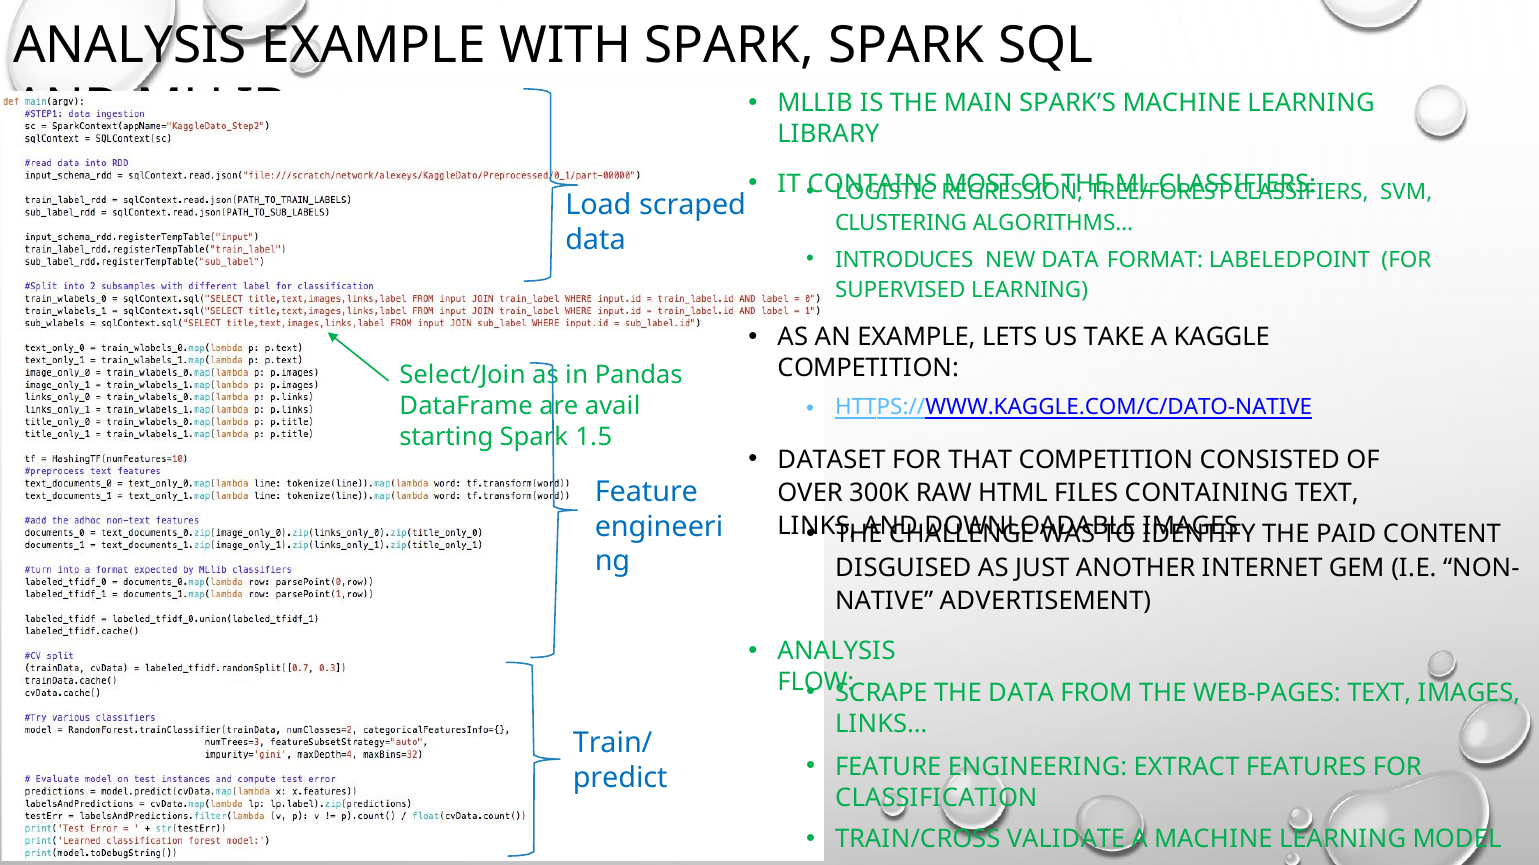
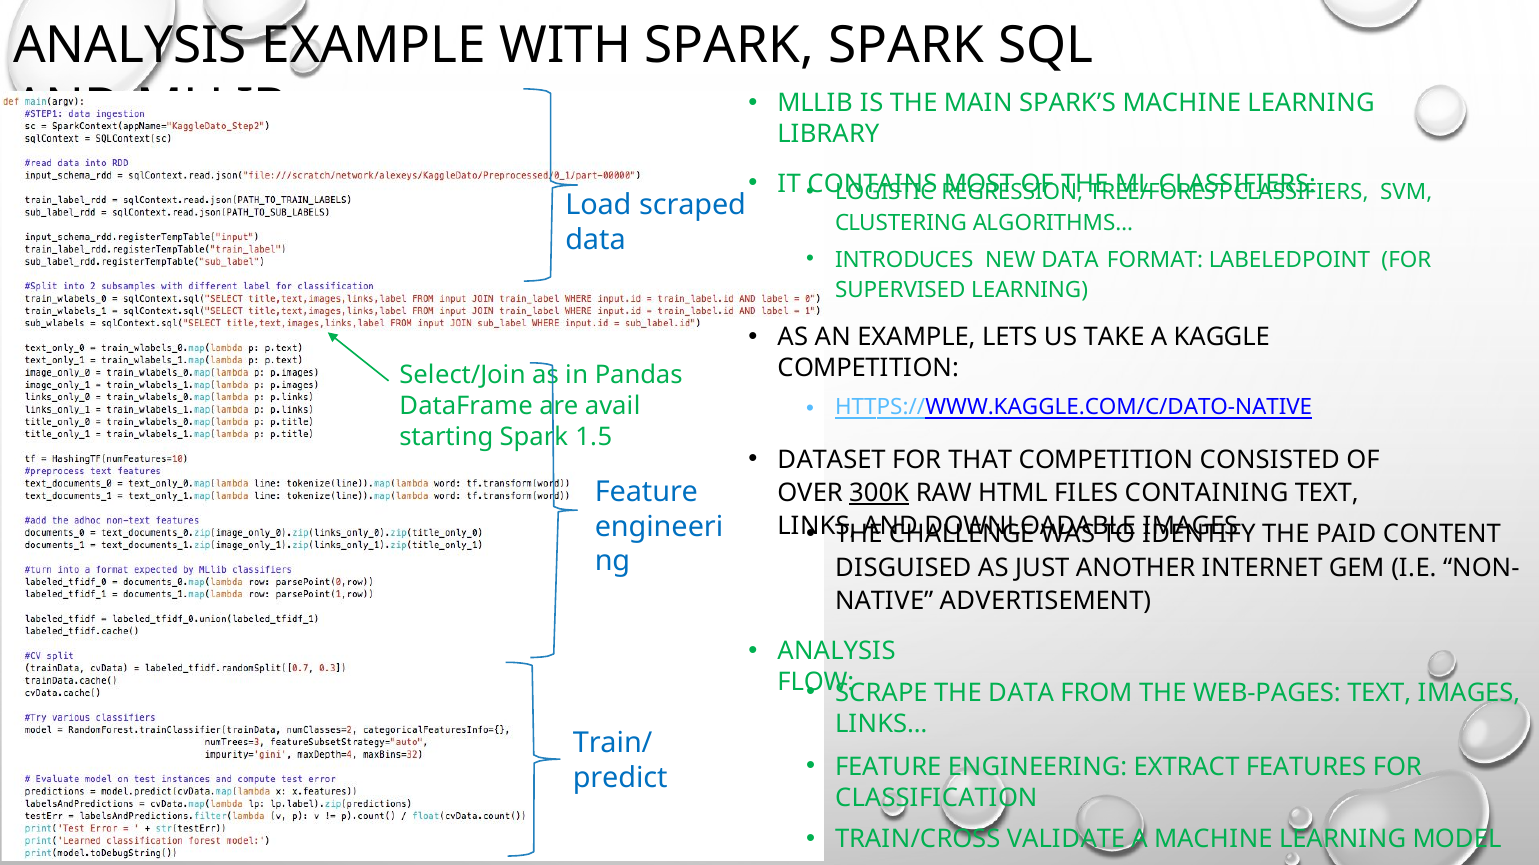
300K underline: none -> present
